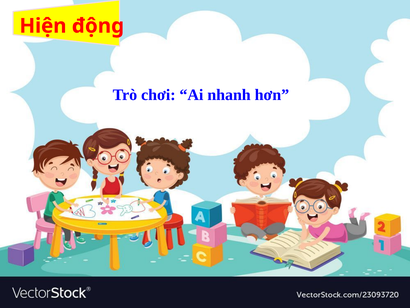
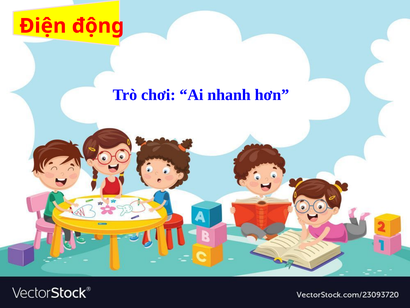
Hiện: Hiện -> Điện
